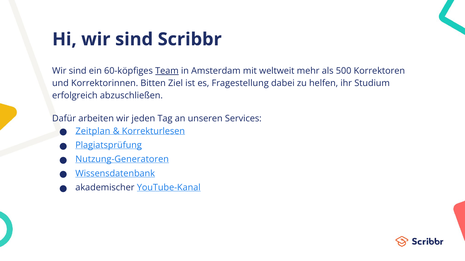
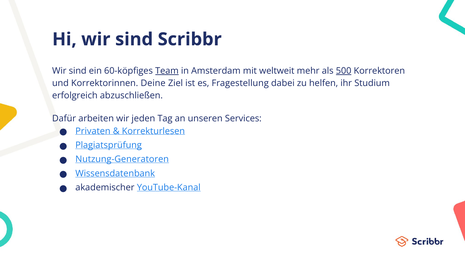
500 underline: none -> present
Bitten: Bitten -> Deine
Zeitplan: Zeitplan -> Privaten
